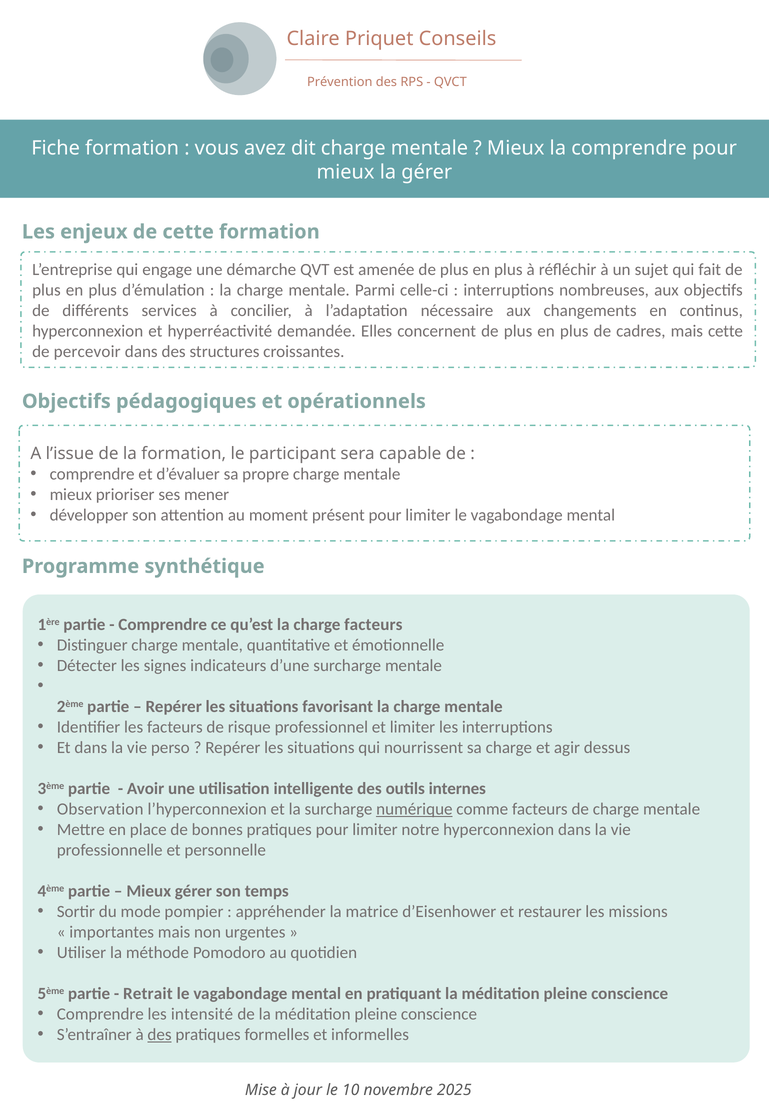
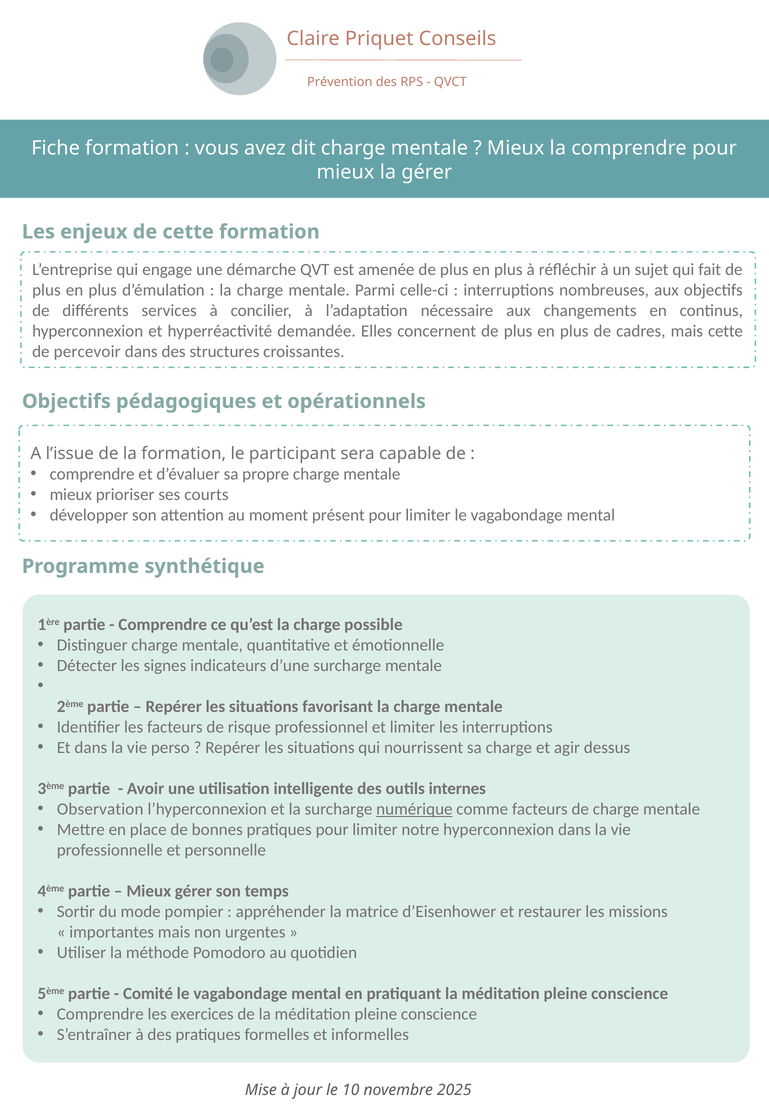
mener: mener -> courts
charge facteurs: facteurs -> possible
Retrait: Retrait -> Comité
intensité: intensité -> exercices
des at (160, 1035) underline: present -> none
